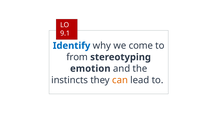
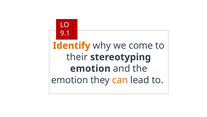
Identify colour: blue -> orange
from: from -> their
instincts at (70, 80): instincts -> emotion
